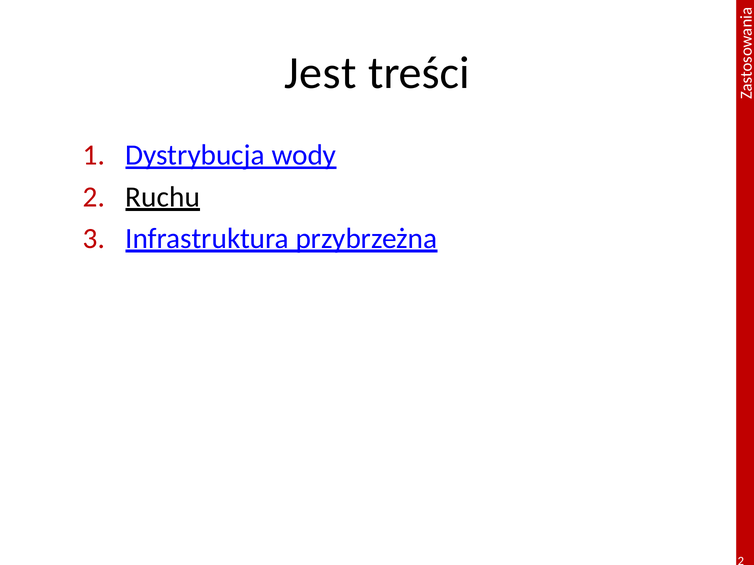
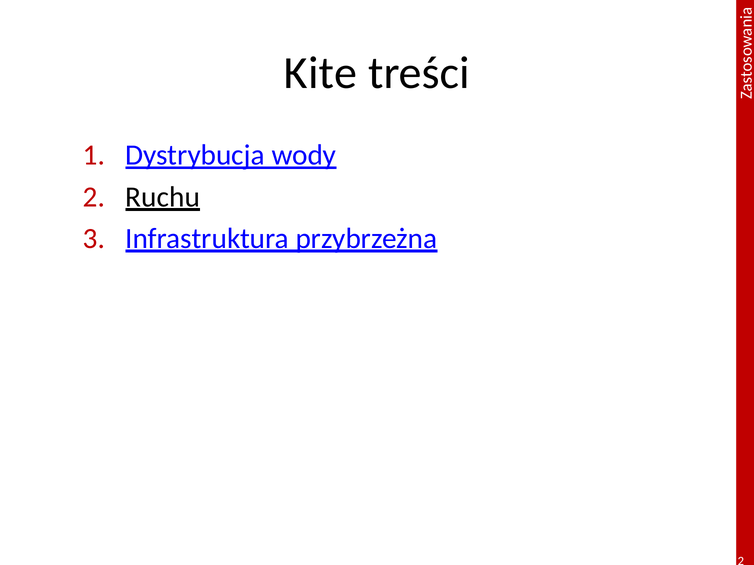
Jest: Jest -> Kite
